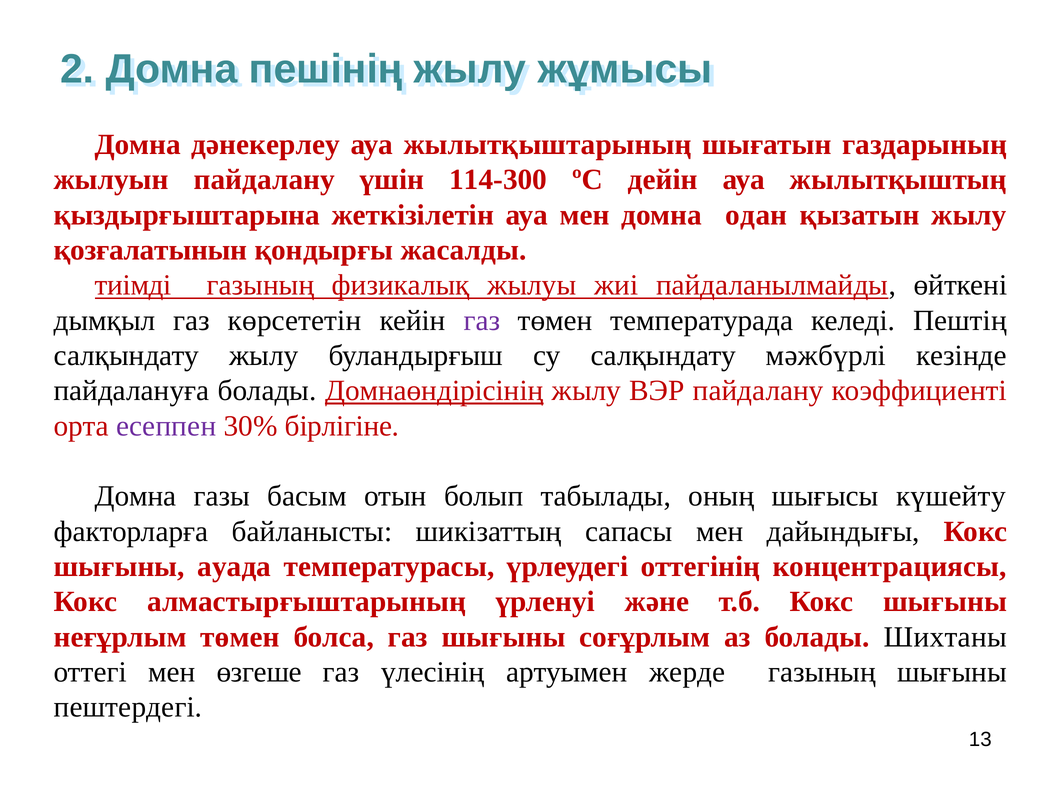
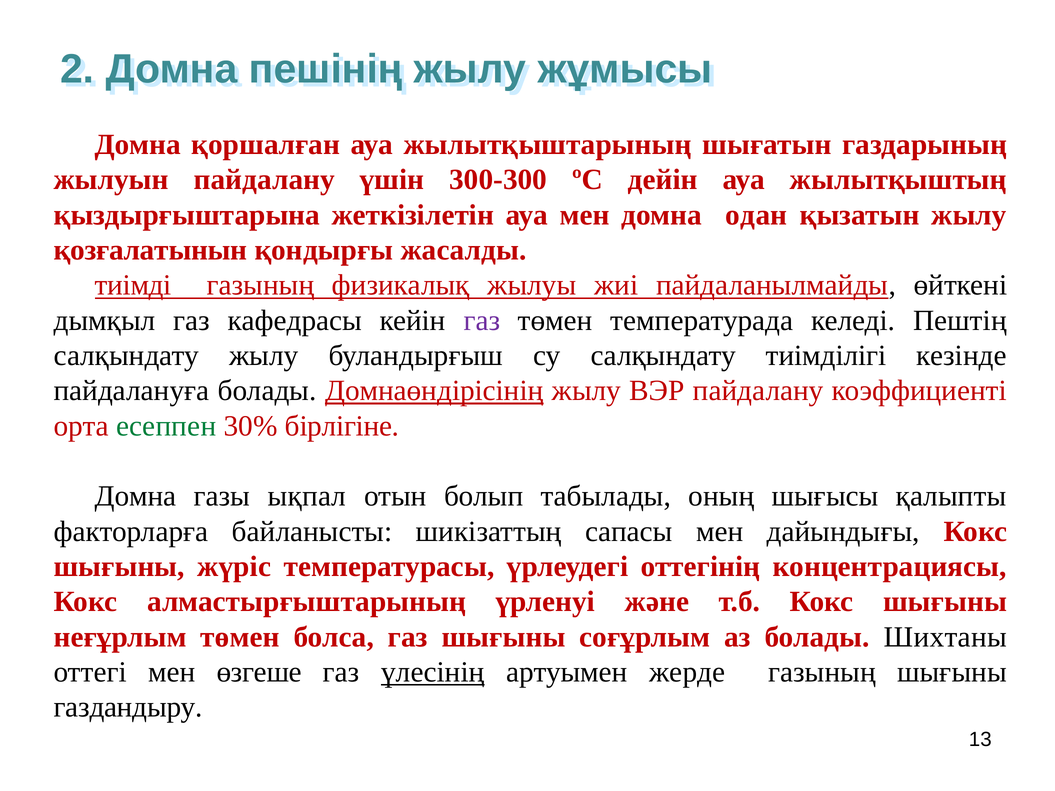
дәнекерлеу: дәнекерлеу -> қоршалған
114-300: 114-300 -> 300-300
көрсететін: көрсететін -> кафедрасы
мәжбүрлі: мәжбүрлі -> тиімділігі
есеппен colour: purple -> green
басым: басым -> ықпал
күшейту: күшейту -> қалыпты
ауада: ауада -> жүріс
үлесінің underline: none -> present
пештердегі: пештердегі -> газдандыру
